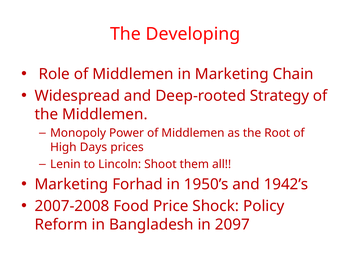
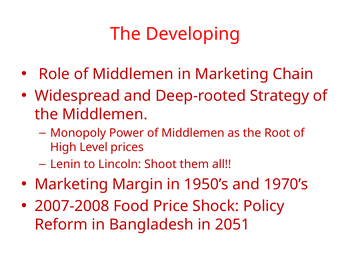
Days: Days -> Level
Forhad: Forhad -> Margin
1942’s: 1942’s -> 1970’s
2097: 2097 -> 2051
